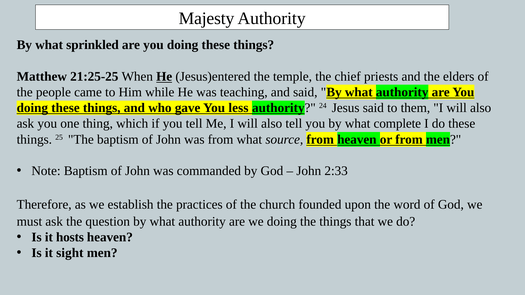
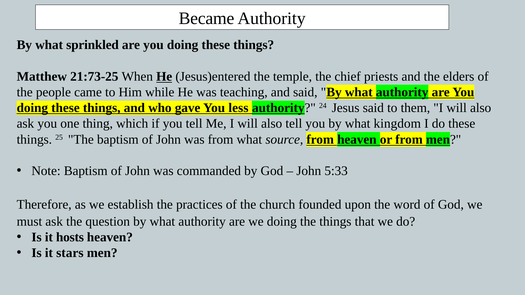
Majesty: Majesty -> Became
21:25-25: 21:25-25 -> 21:73-25
complete: complete -> kingdom
2:33: 2:33 -> 5:33
sight: sight -> stars
